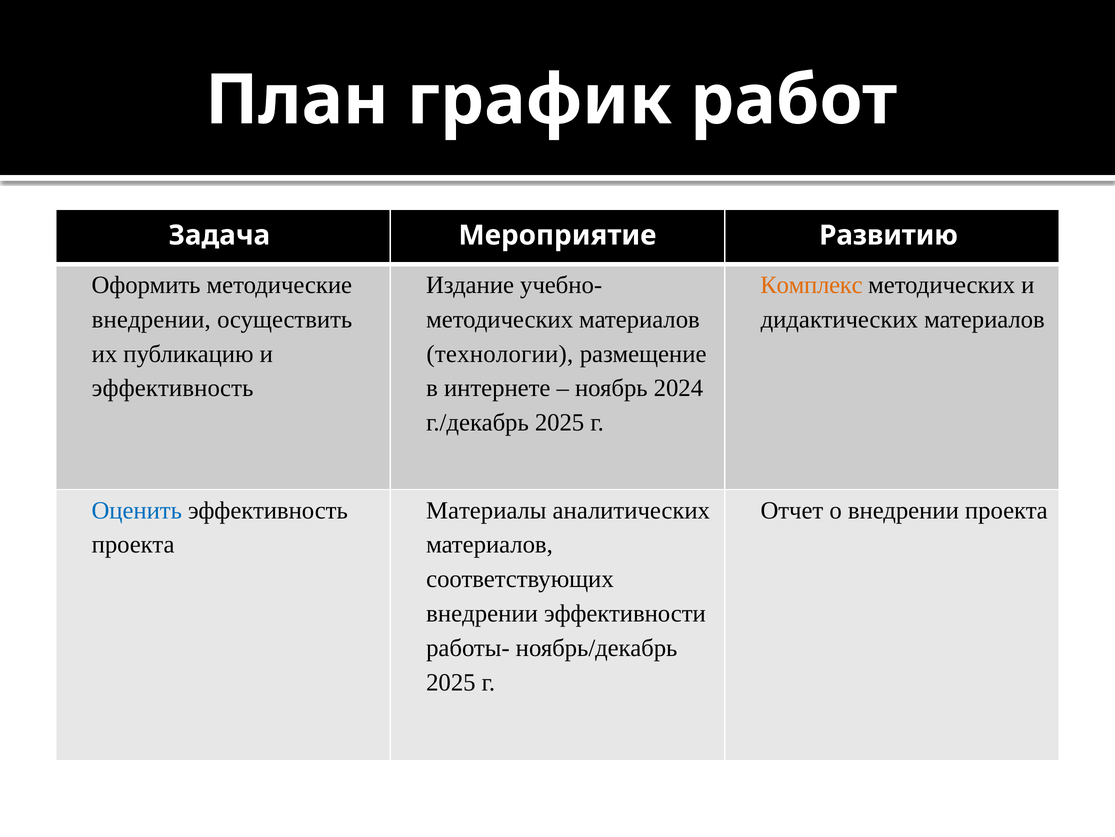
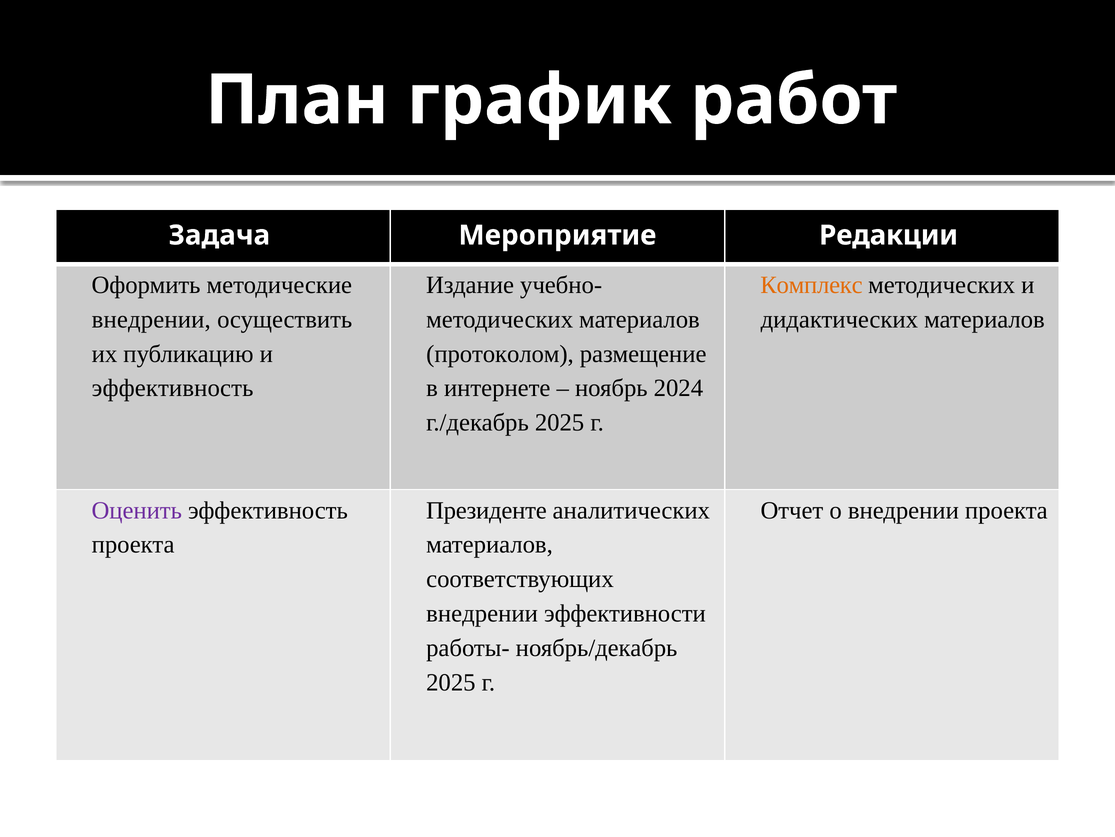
Развитию: Развитию -> Редакции
технологии: технологии -> протоколом
Оценить colour: blue -> purple
Материалы: Материалы -> Президенте
